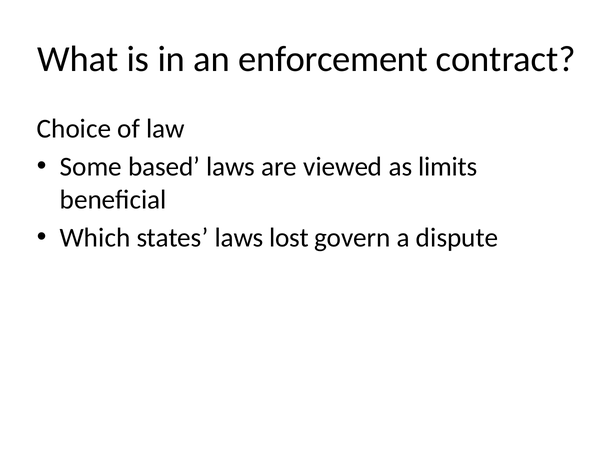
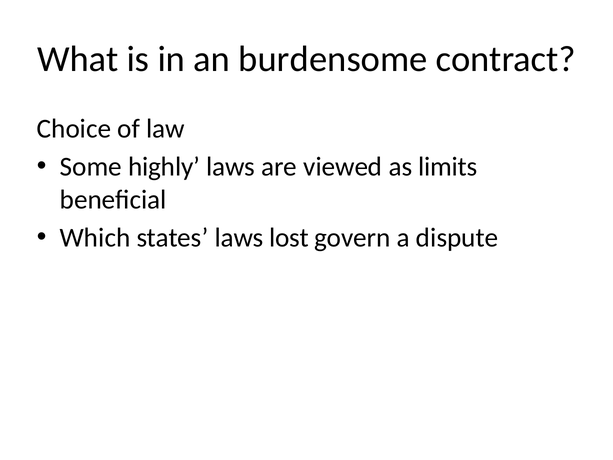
enforcement: enforcement -> burdensome
based: based -> highly
